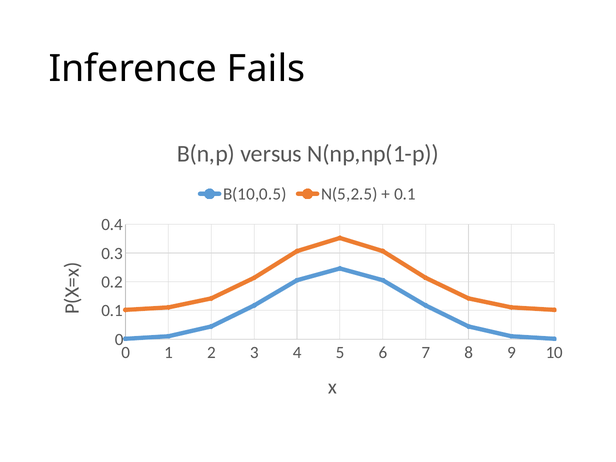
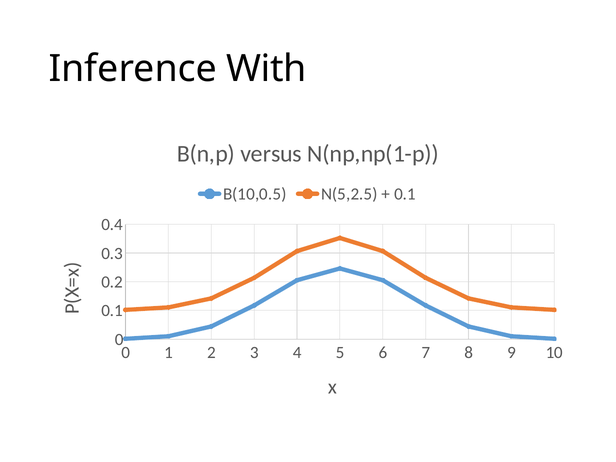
Fails: Fails -> With
